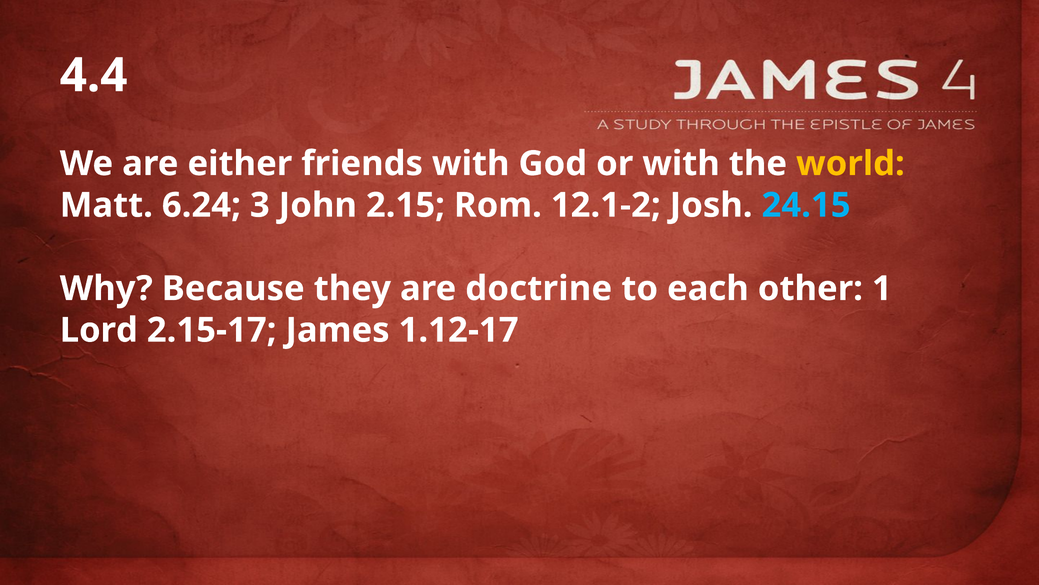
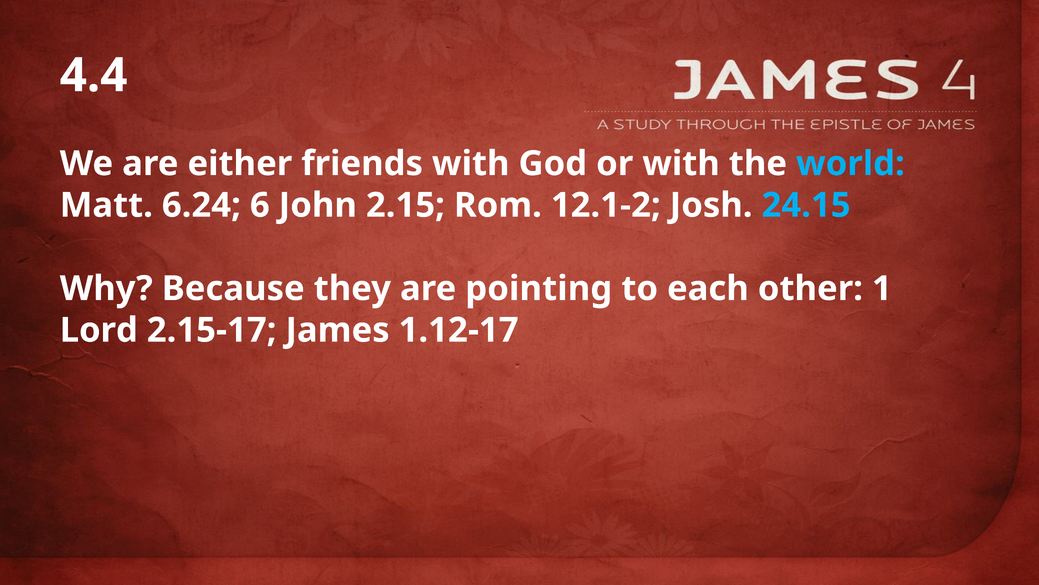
world colour: yellow -> light blue
3: 3 -> 6
doctrine: doctrine -> pointing
